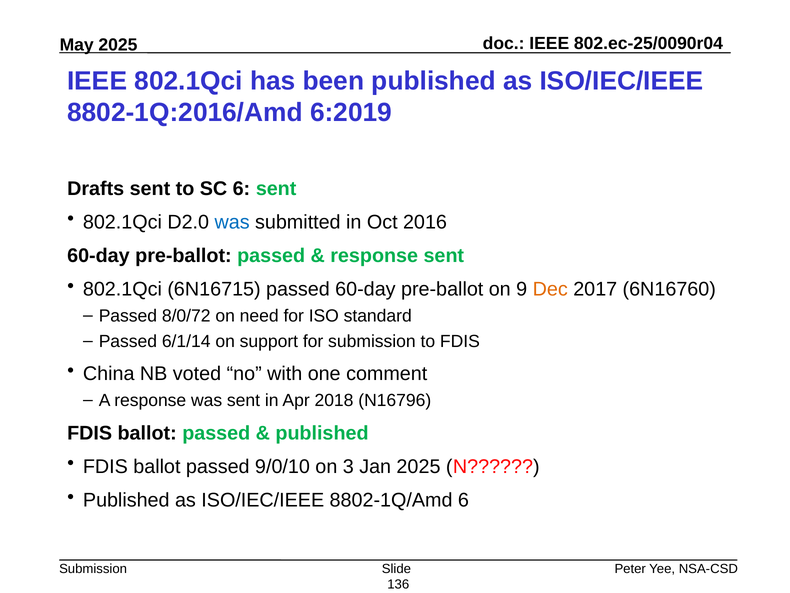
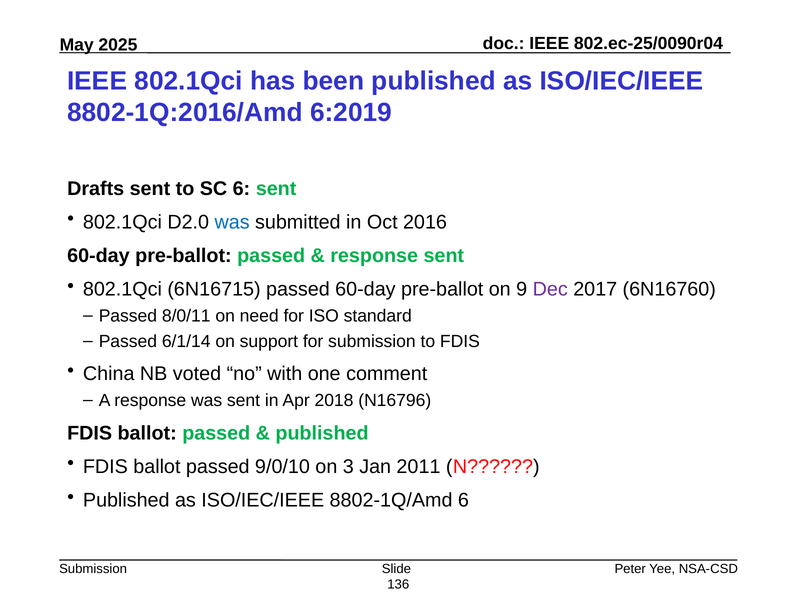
Dec colour: orange -> purple
8/0/72: 8/0/72 -> 8/0/11
Jan 2025: 2025 -> 2011
